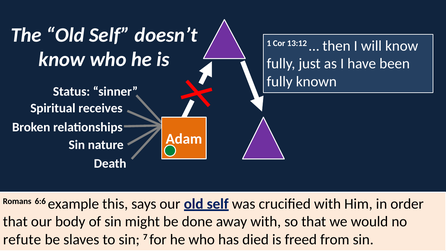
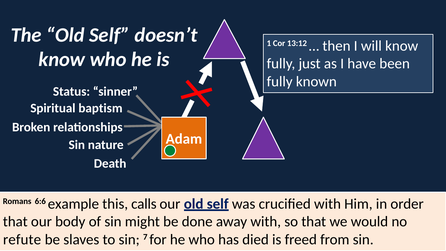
receives: receives -> baptism
says: says -> calls
